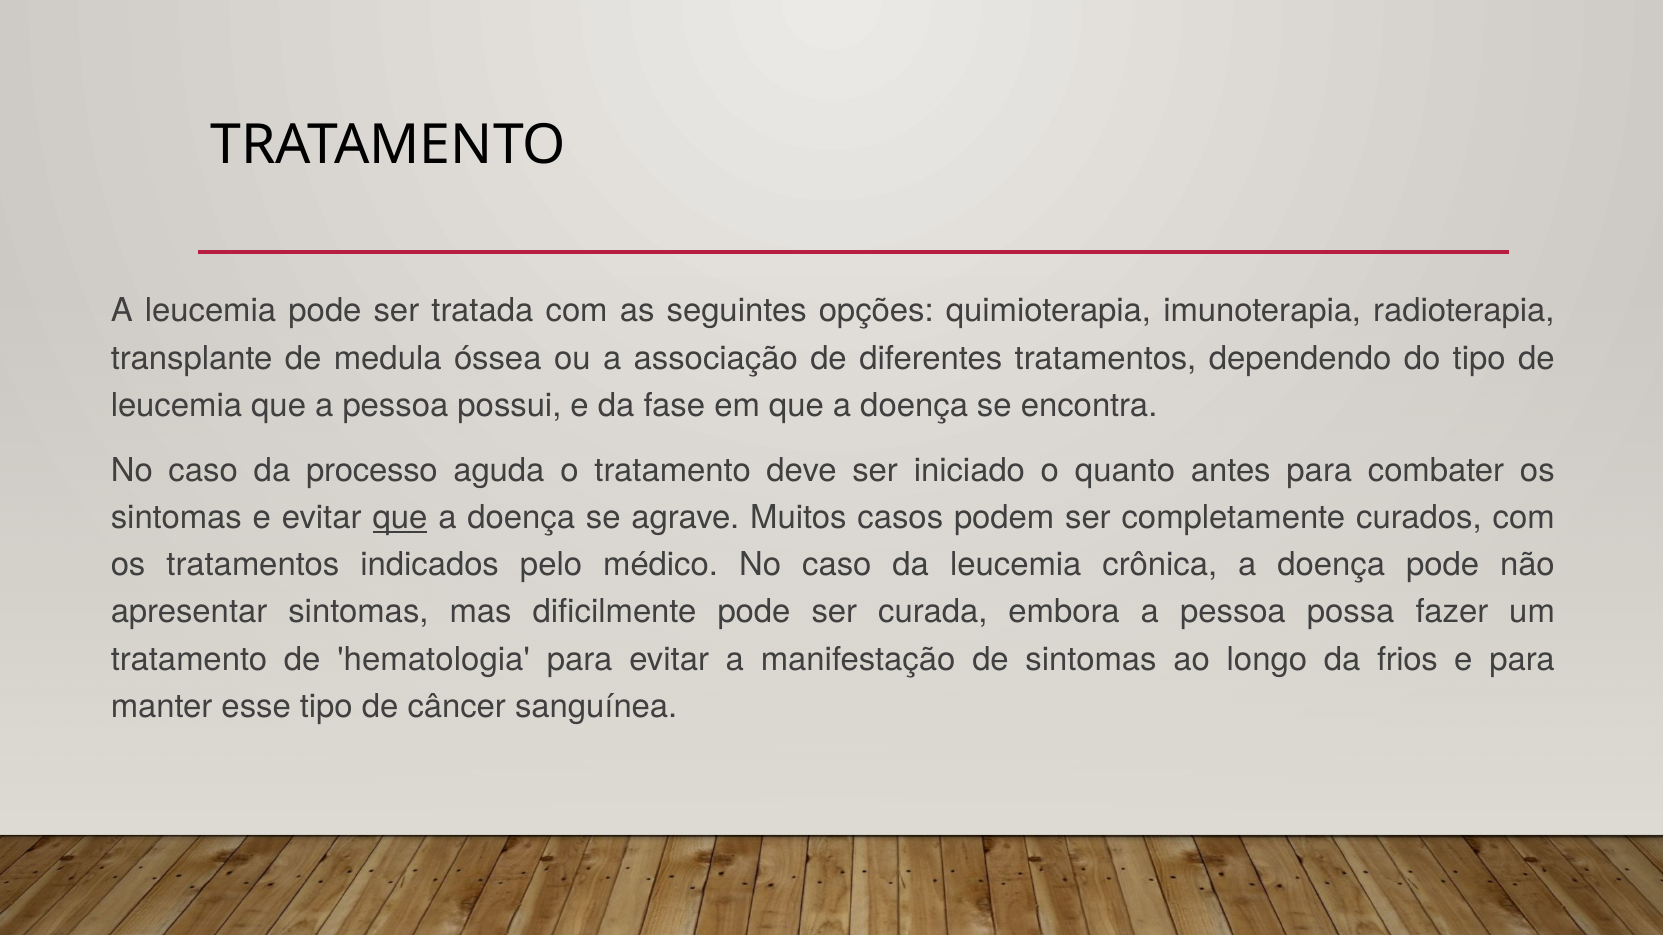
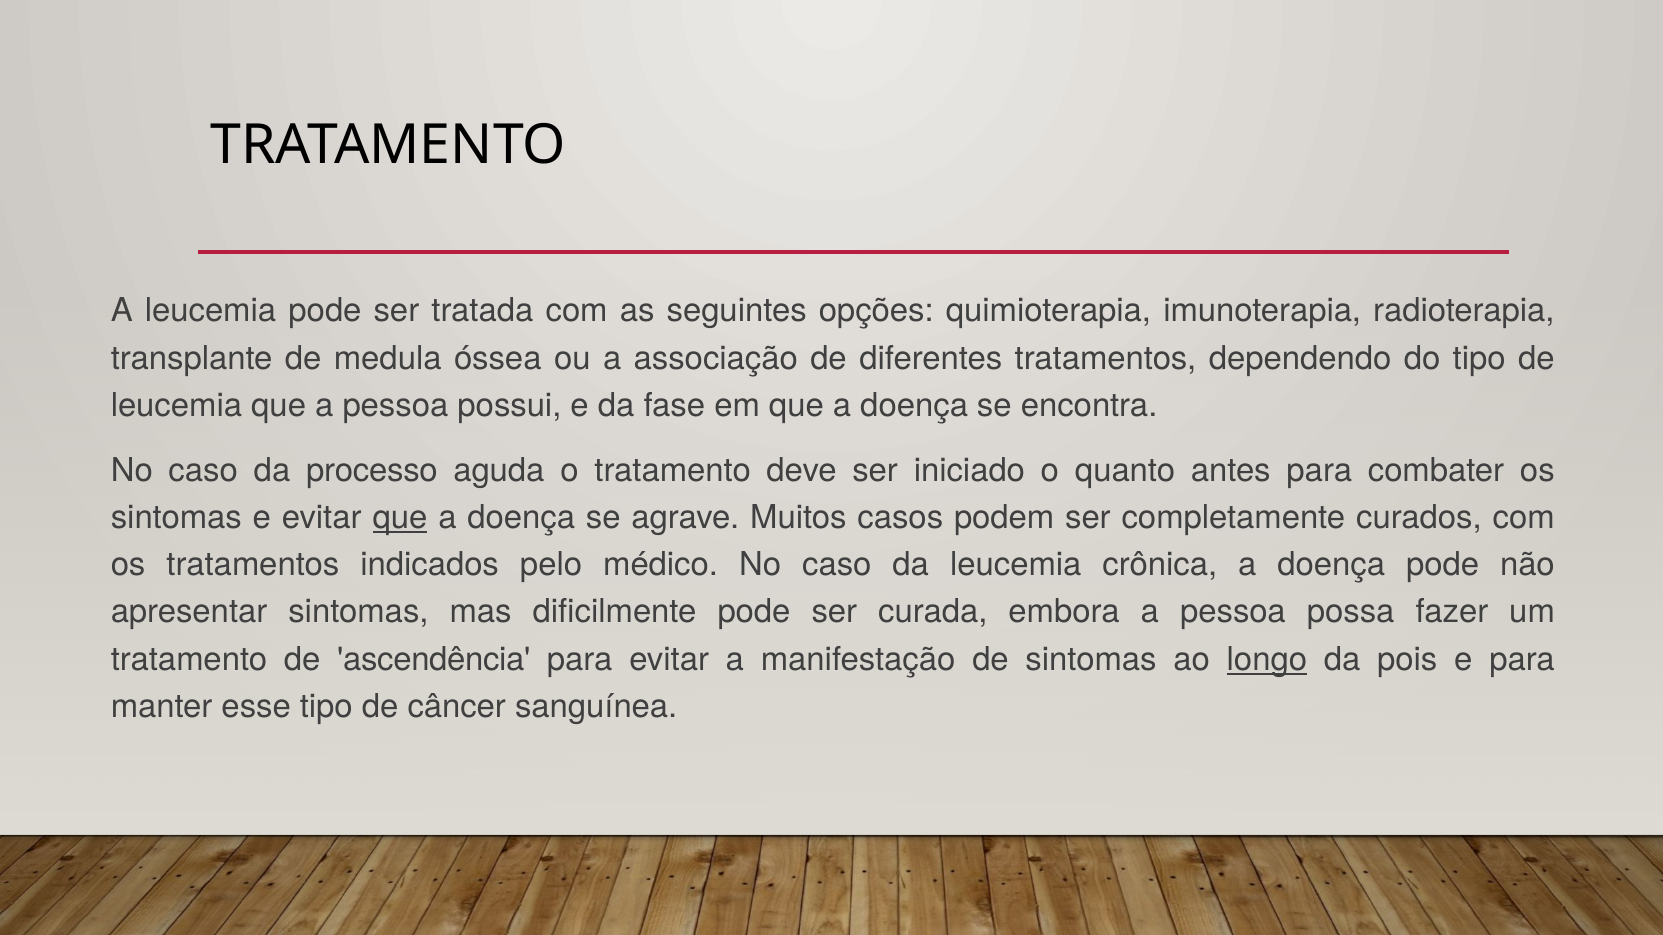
hematologia: hematologia -> ascendência
longo underline: none -> present
frios: frios -> pois
